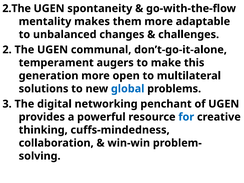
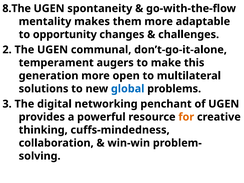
2.The: 2.The -> 8.The
unbalanced: unbalanced -> opportunity
for colour: blue -> orange
